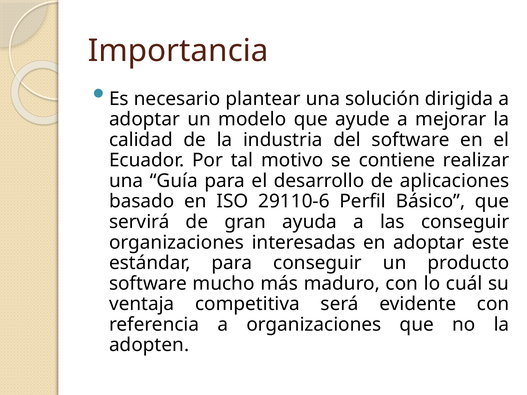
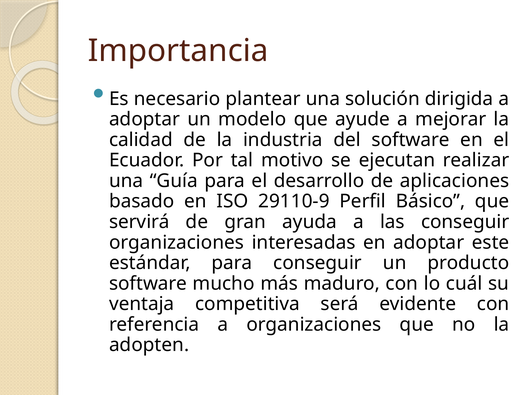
contiene: contiene -> ejecutan
29110-6: 29110-6 -> 29110-9
